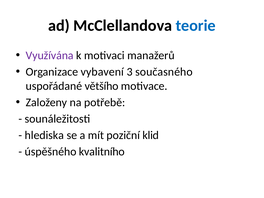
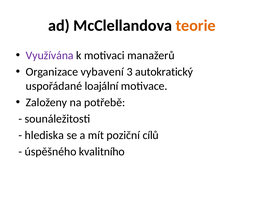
teorie colour: blue -> orange
současného: současného -> autokratický
většího: většího -> loajální
klid: klid -> cílů
